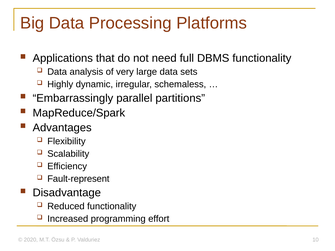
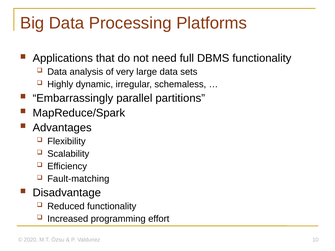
Fault-represent: Fault-represent -> Fault-matching
